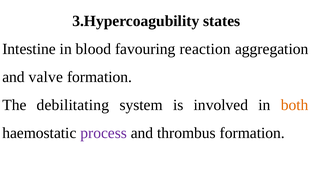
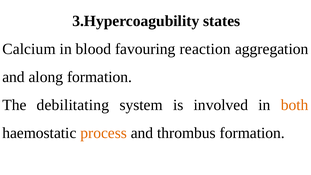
Intestine: Intestine -> Calcium
valve: valve -> along
process colour: purple -> orange
